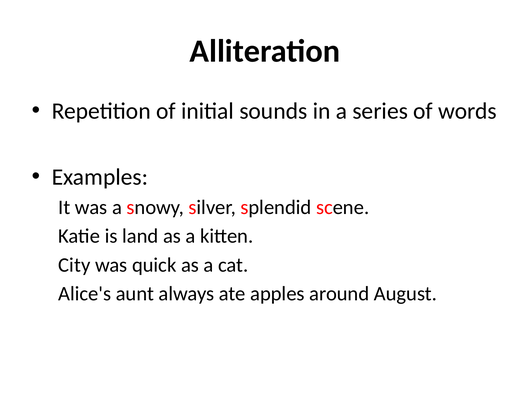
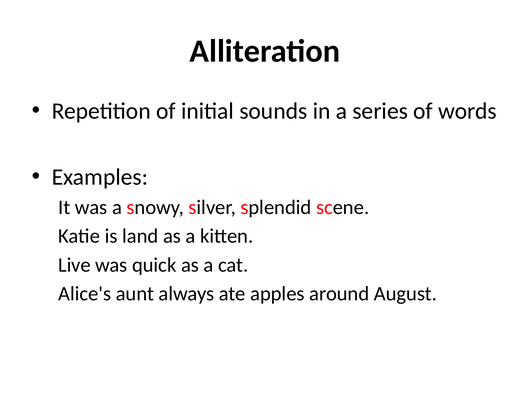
City: City -> Live
